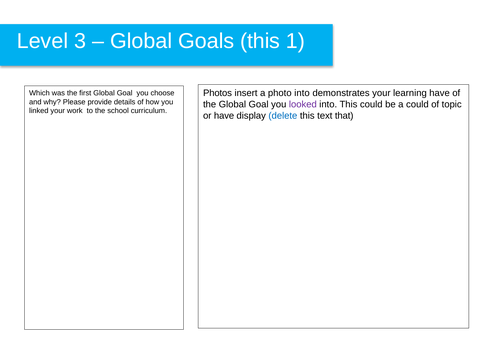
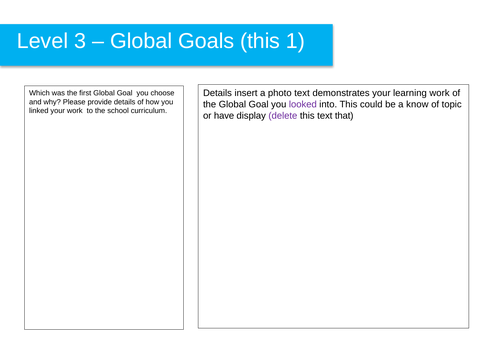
Photos at (218, 93): Photos -> Details
photo into: into -> text
learning have: have -> work
a could: could -> know
delete colour: blue -> purple
